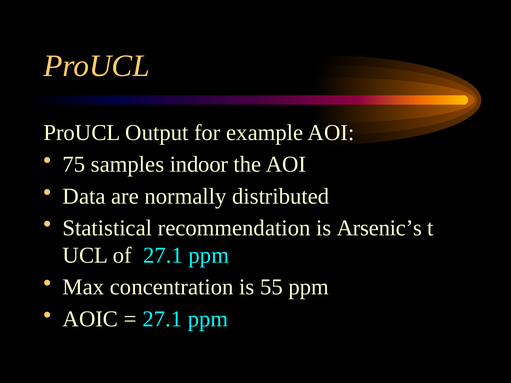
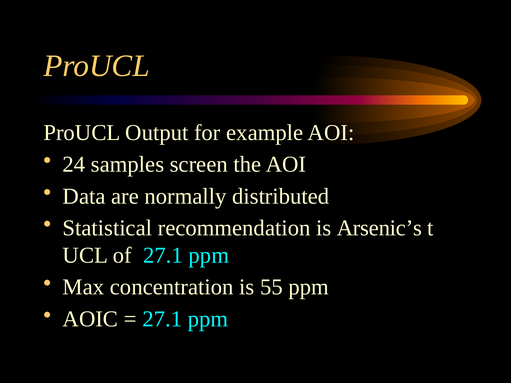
75: 75 -> 24
indoor: indoor -> screen
